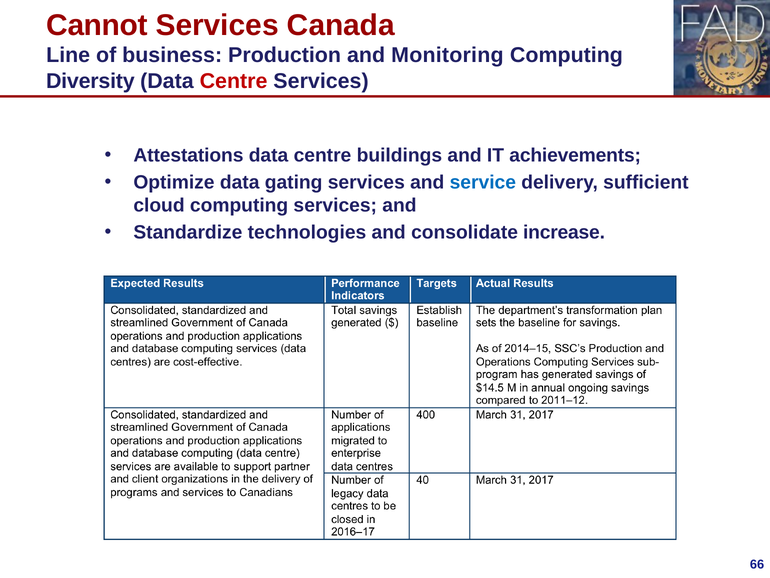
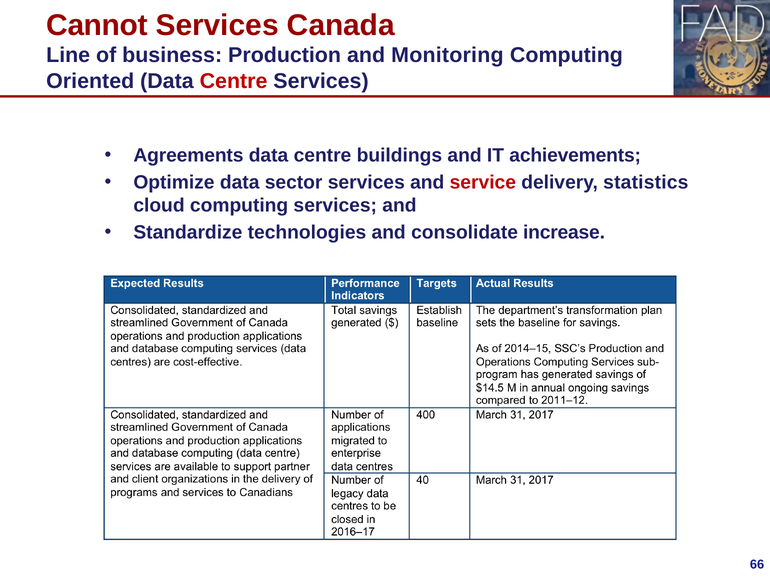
Diversity: Diversity -> Oriented
Attestations: Attestations -> Agreements
gating: gating -> sector
service colour: blue -> red
sufficient: sufficient -> statistics
